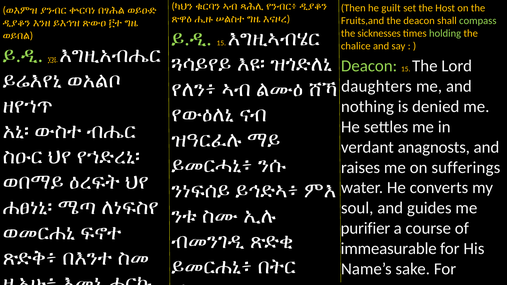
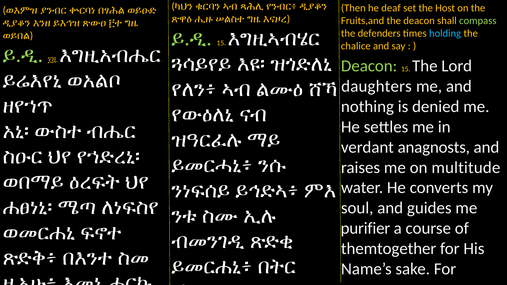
guilt: guilt -> deaf
sicknesses: sicknesses -> defenders
holding colour: light green -> light blue
sufferings: sufferings -> multitude
immeasurable: immeasurable -> themtogether
